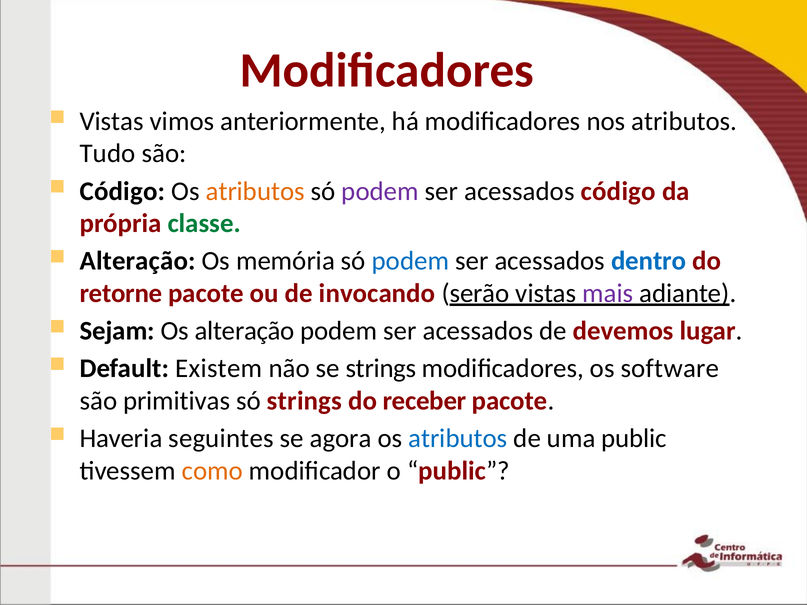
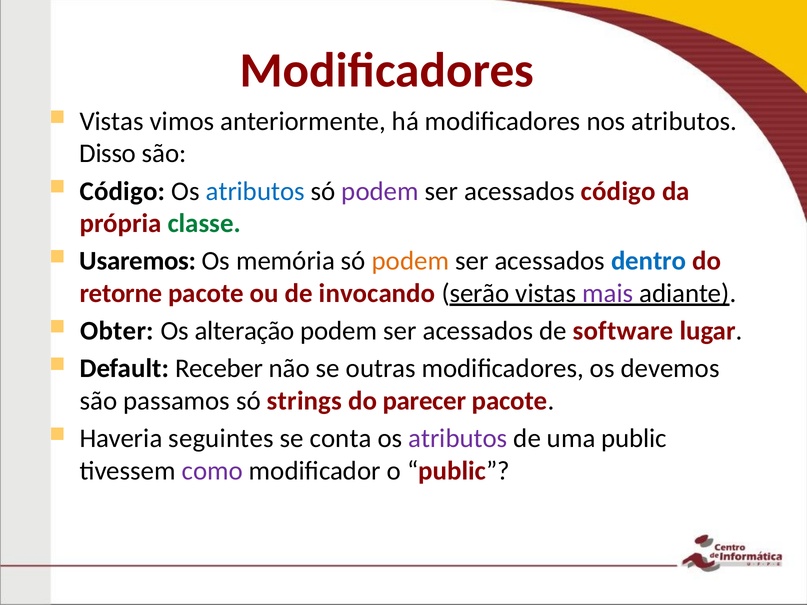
Tudo: Tudo -> Disso
atributos at (255, 191) colour: orange -> blue
Alteração at (138, 261): Alteração -> Usaremos
podem at (410, 261) colour: blue -> orange
Sejam: Sejam -> Obter
devemos: devemos -> software
Existem: Existem -> Receber
se strings: strings -> outras
software: software -> devemos
primitivas: primitivas -> passamos
receber: receber -> parecer
agora: agora -> conta
atributos at (458, 439) colour: blue -> purple
como colour: orange -> purple
